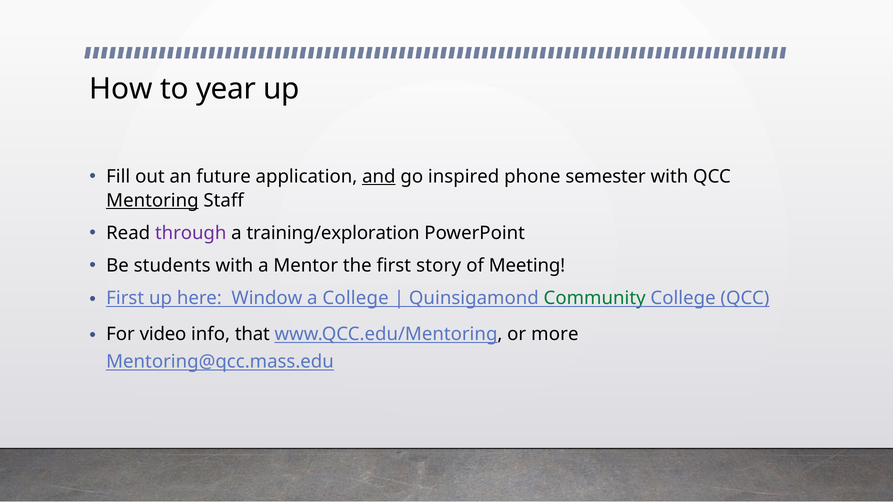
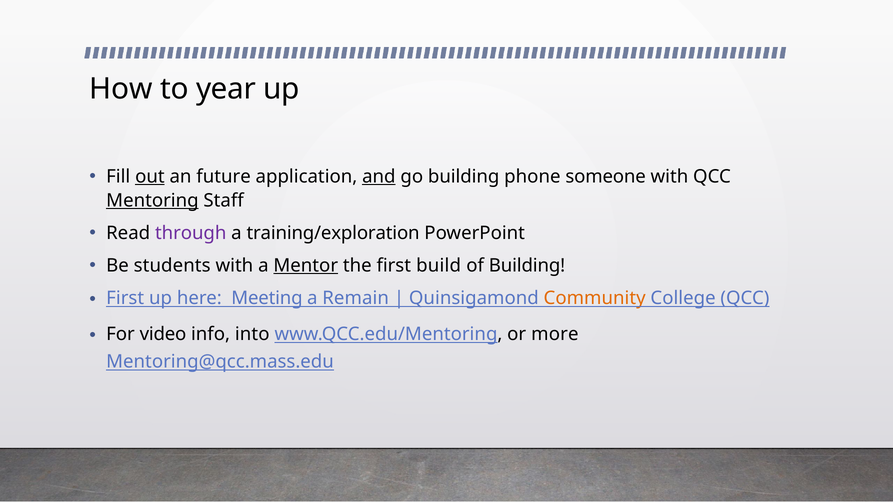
out underline: none -> present
go inspired: inspired -> building
semester: semester -> someone
Mentor underline: none -> present
story: story -> build
of Meeting: Meeting -> Building
Window: Window -> Meeting
a College: College -> Remain
Community colour: green -> orange
that: that -> into
